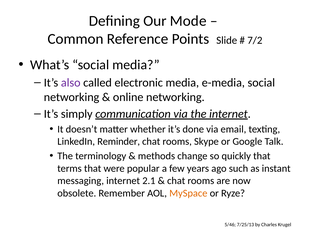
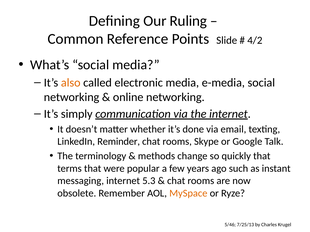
Mode: Mode -> Ruling
7/2: 7/2 -> 4/2
also colour: purple -> orange
2.1: 2.1 -> 5.3
